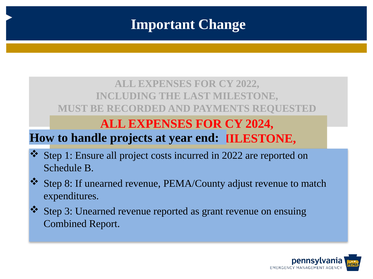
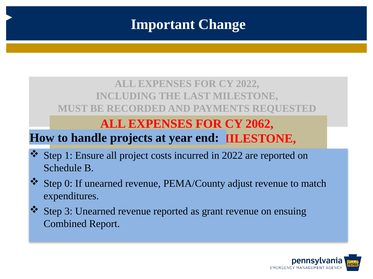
2024: 2024 -> 2062
8: 8 -> 0
